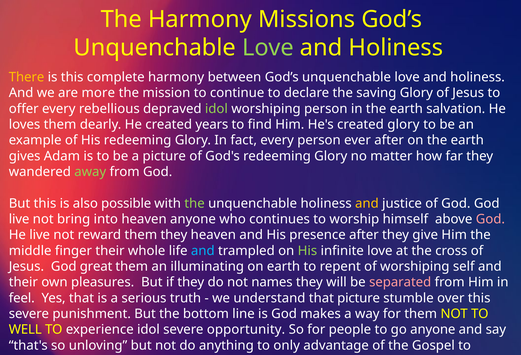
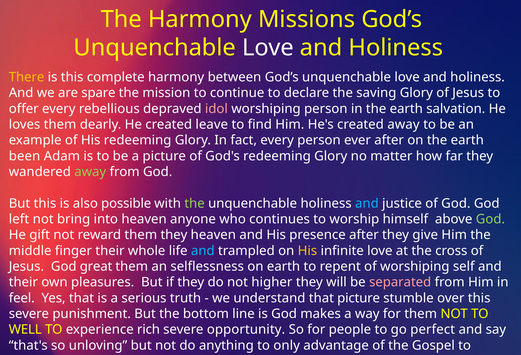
Love at (268, 48) colour: light green -> white
more: more -> spare
idol at (216, 109) colour: light green -> pink
years: years -> leave
created glory: glory -> away
gives: gives -> been
and at (367, 203) colour: yellow -> light blue
live at (19, 219): live -> left
God at (490, 219) colour: pink -> light green
He live: live -> gift
His at (307, 251) colour: light green -> yellow
illuminating: illuminating -> selflessness
names: names -> higher
experience idol: idol -> rich
go anyone: anyone -> perfect
